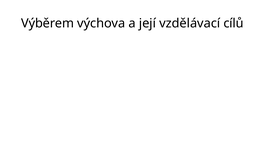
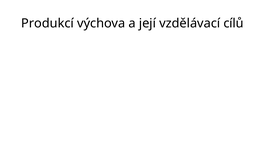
Výběrem: Výběrem -> Produkcí
